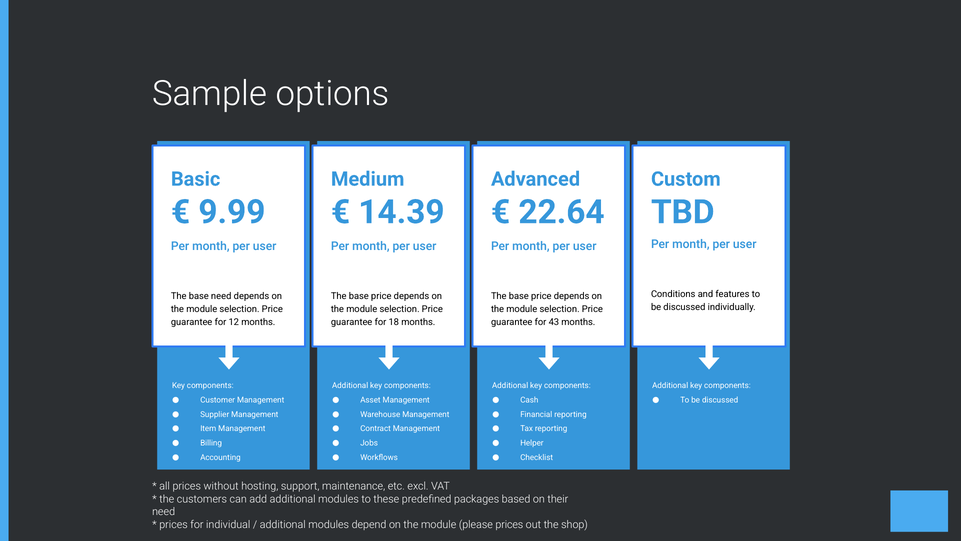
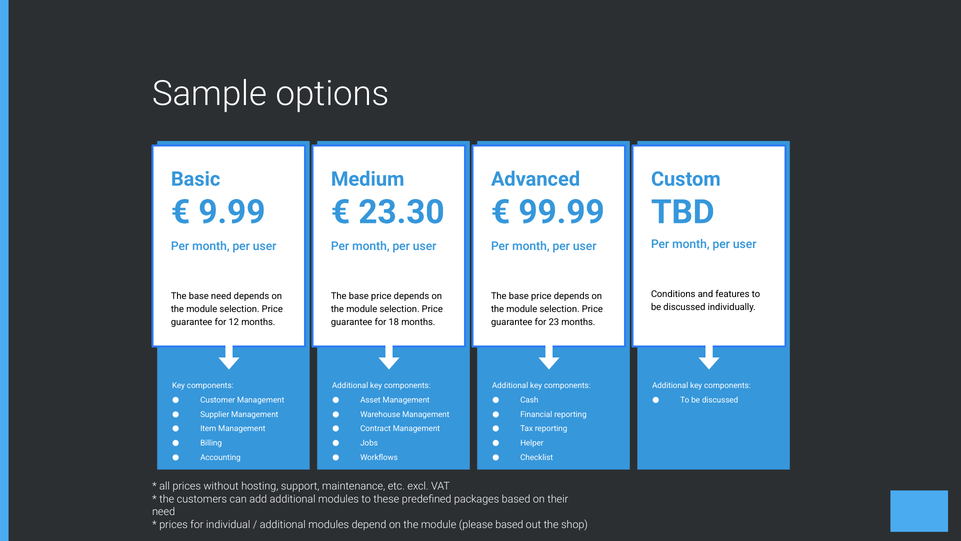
14.39: 14.39 -> 23.30
22.64: 22.64 -> 99.99
43: 43 -> 23
please prices: prices -> based
